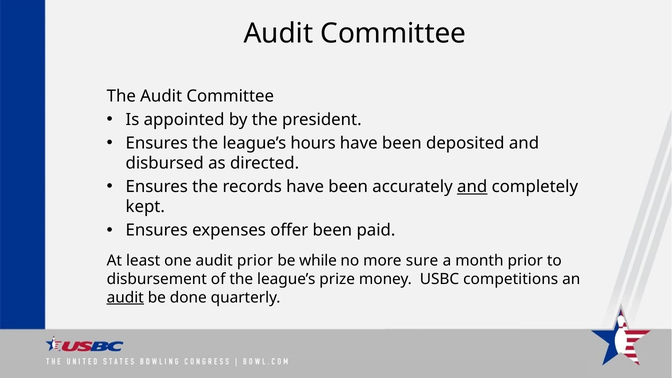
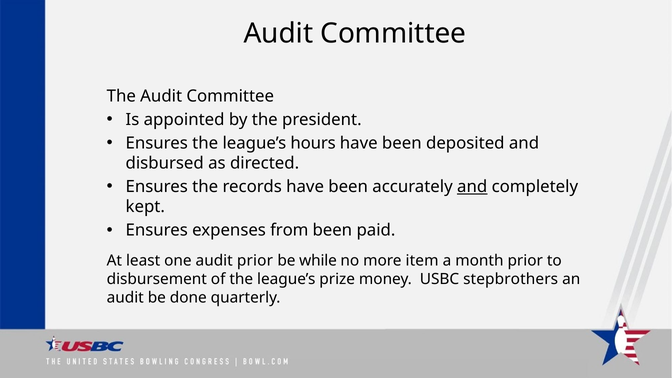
offer: offer -> from
sure: sure -> item
competitions: competitions -> stepbrothers
audit at (125, 297) underline: present -> none
